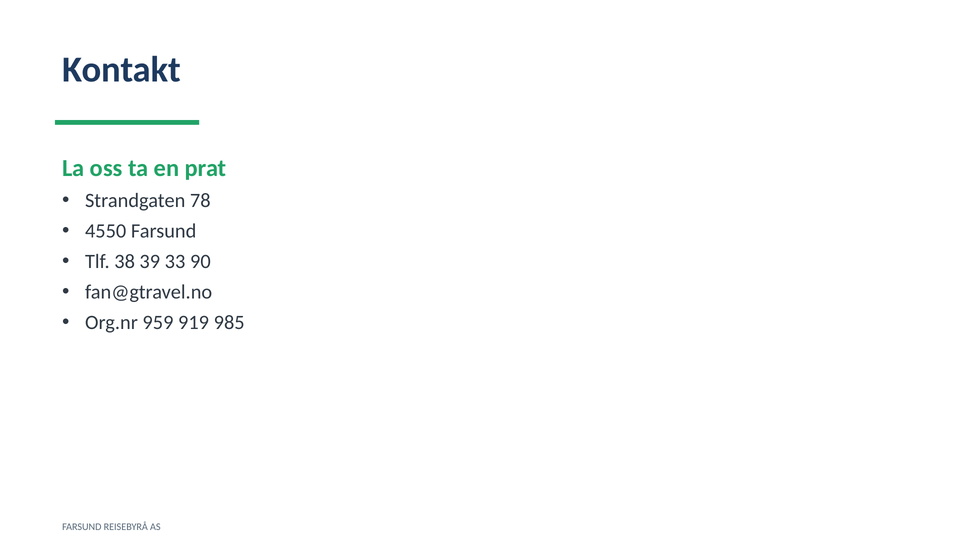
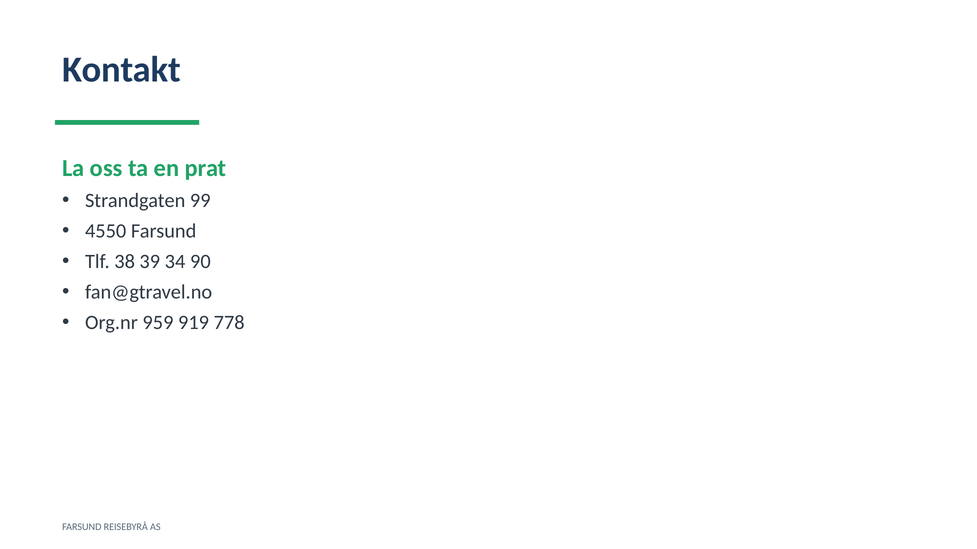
78: 78 -> 99
33: 33 -> 34
985: 985 -> 778
